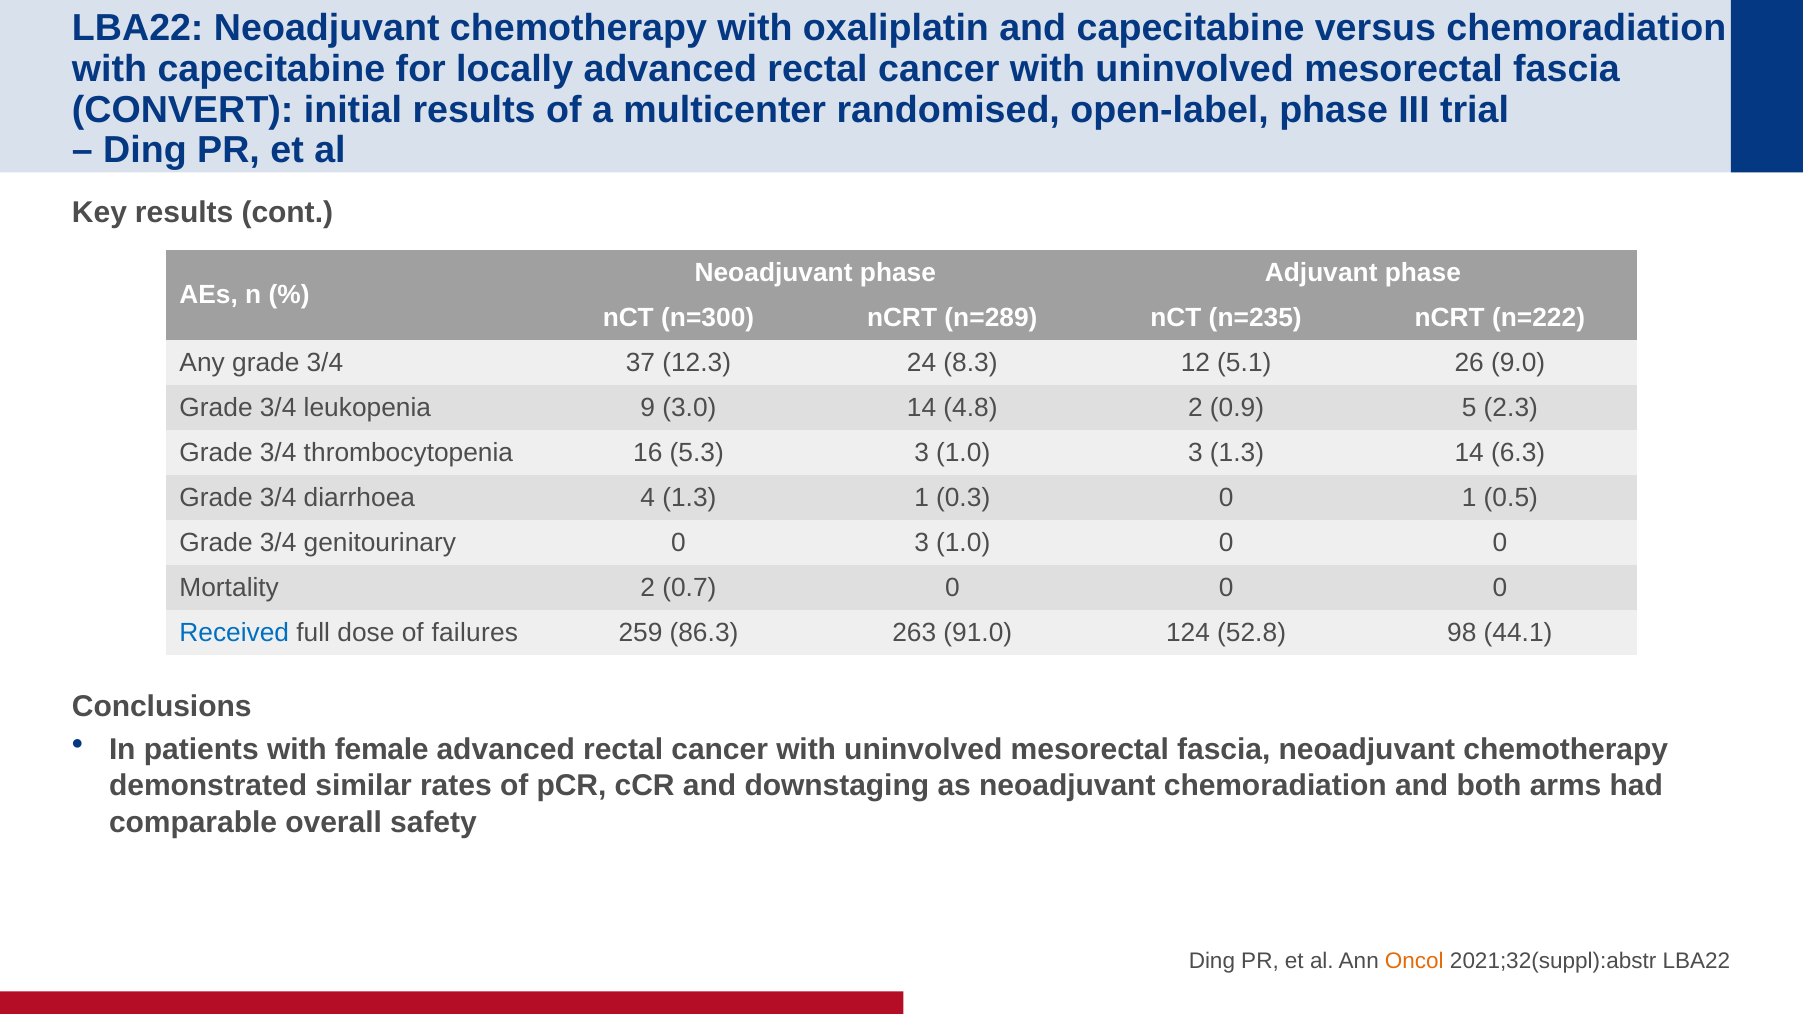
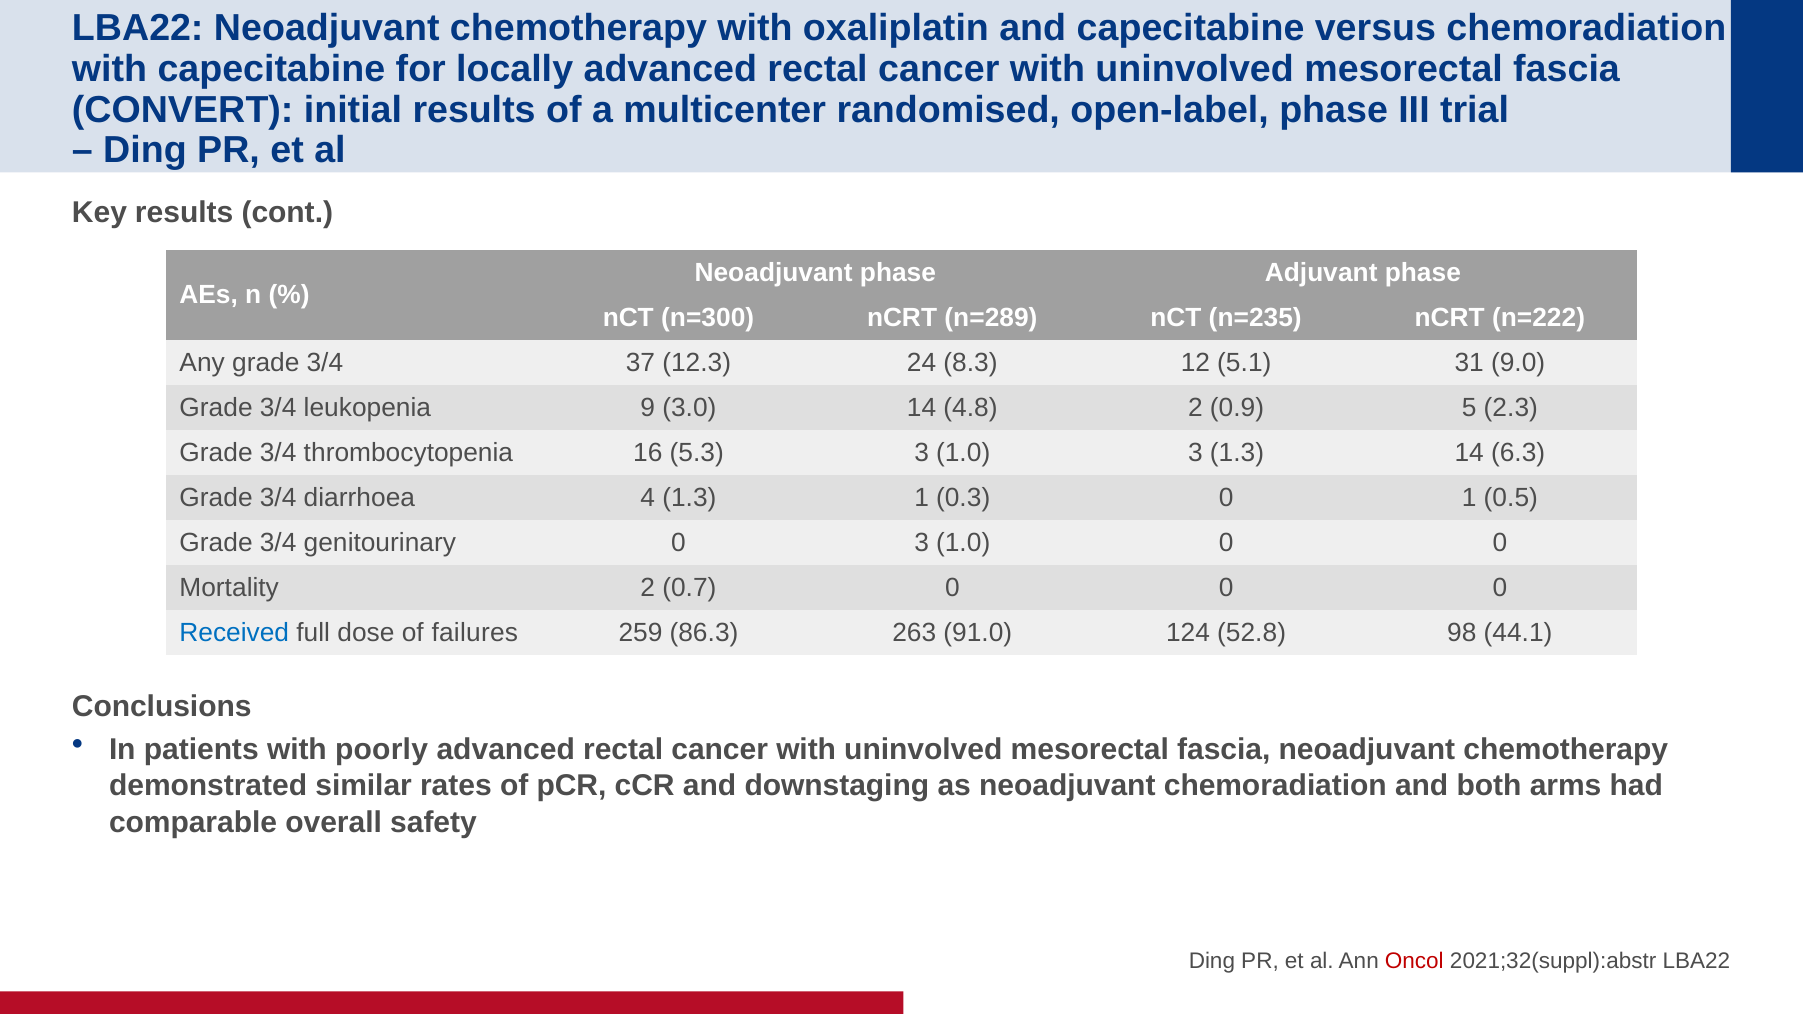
26: 26 -> 31
female: female -> poorly
Oncol colour: orange -> red
